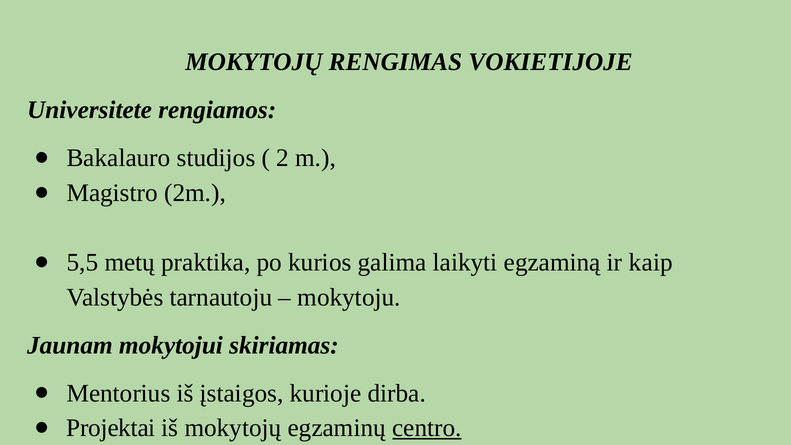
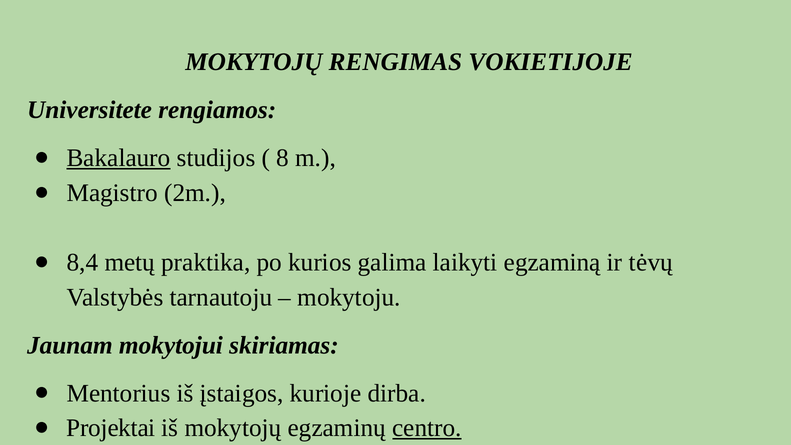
Bakalauro underline: none -> present
2: 2 -> 8
5,5: 5,5 -> 8,4
kaip: kaip -> tėvų
